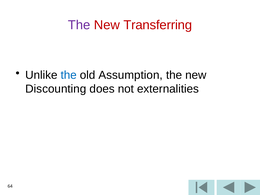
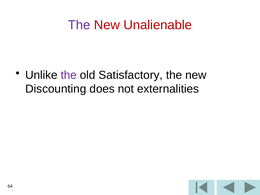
Transferring: Transferring -> Unalienable
the at (69, 75) colour: blue -> purple
Assumption: Assumption -> Satisfactory
